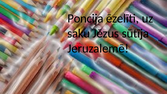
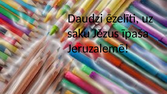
Poncija: Poncija -> Daudzi
sūtīja: sūtīja -> īpaša
